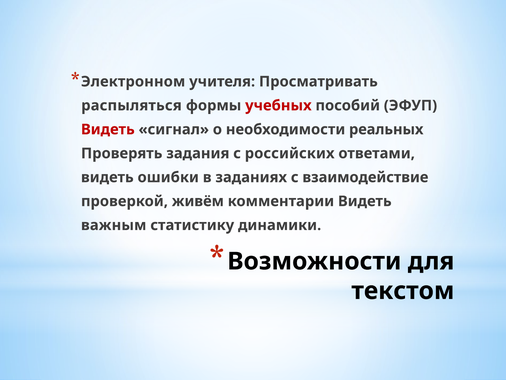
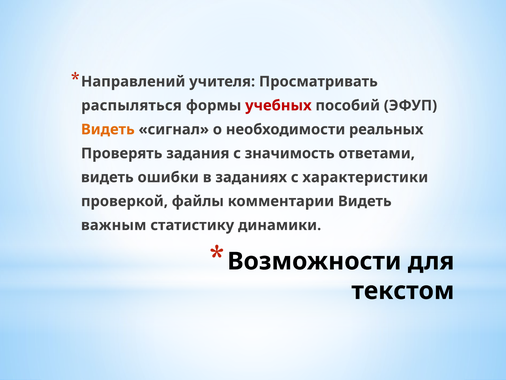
Электронном: Электронном -> Направлений
Видеть at (108, 129) colour: red -> orange
российских: российских -> значимость
взаимодействие: взаимодействие -> характеристики
живём: живём -> файлы
